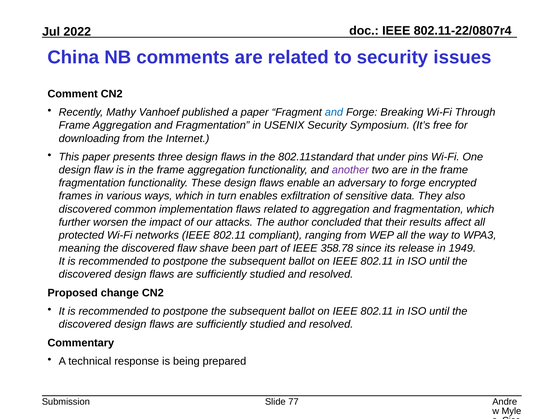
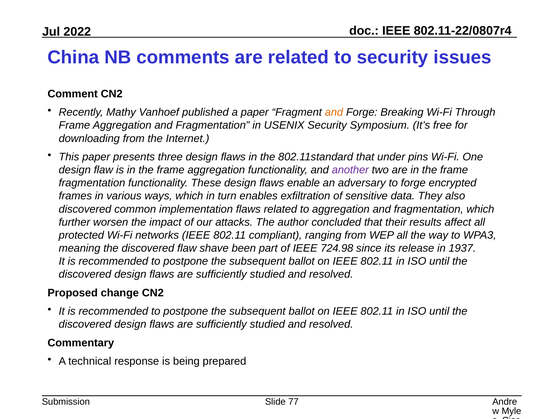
and at (334, 112) colour: blue -> orange
358.78: 358.78 -> 724.98
1949: 1949 -> 1937
